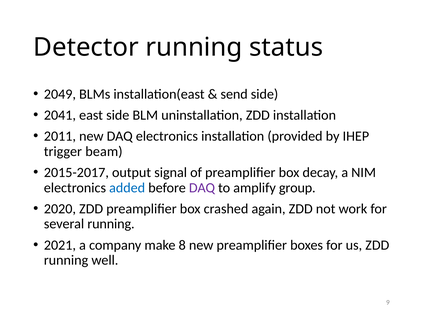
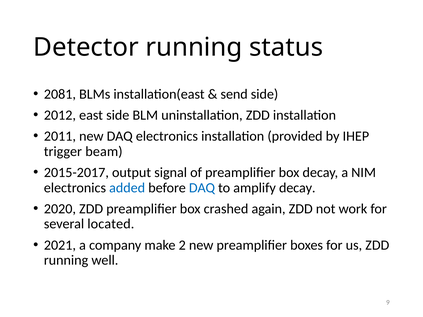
2049: 2049 -> 2081
2041: 2041 -> 2012
DAQ at (202, 188) colour: purple -> blue
amplify group: group -> decay
several running: running -> located
8: 8 -> 2
